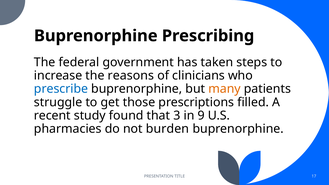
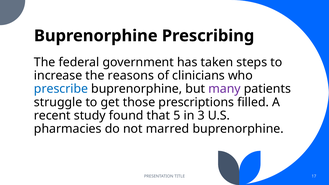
many colour: orange -> purple
3: 3 -> 5
9: 9 -> 3
burden: burden -> marred
